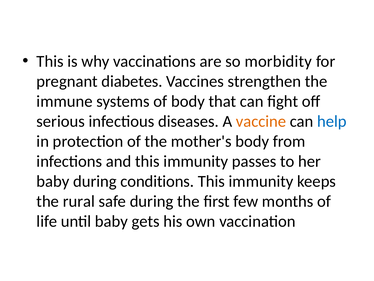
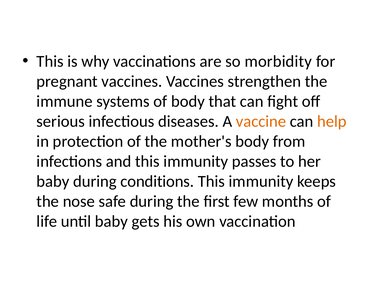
pregnant diabetes: diabetes -> vaccines
help colour: blue -> orange
rural: rural -> nose
